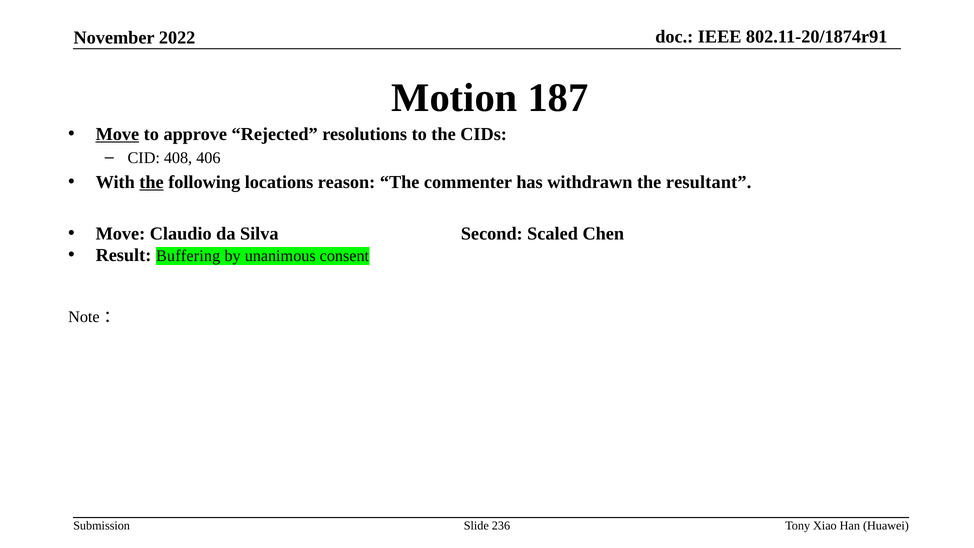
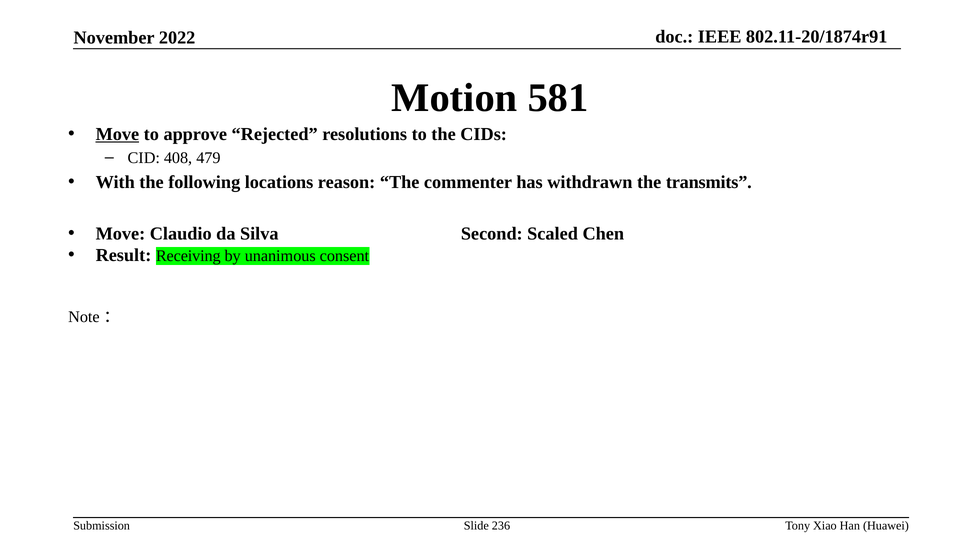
187: 187 -> 581
406: 406 -> 479
the at (152, 182) underline: present -> none
resultant: resultant -> transmits
Buffering: Buffering -> Receiving
